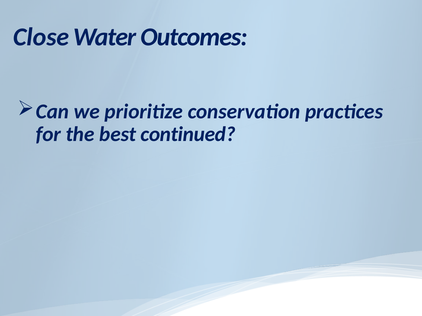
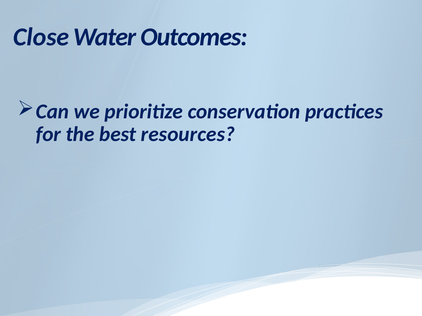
continued: continued -> resources
